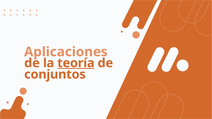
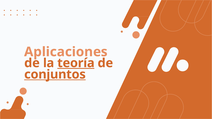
conjuntos underline: none -> present
